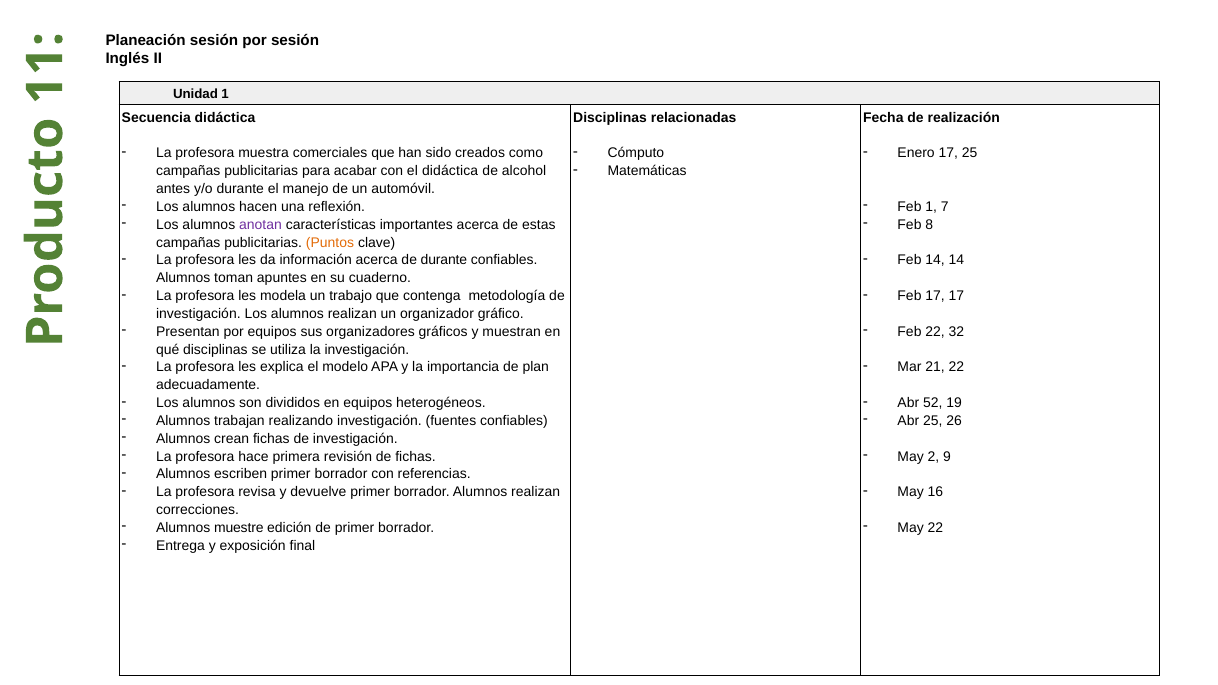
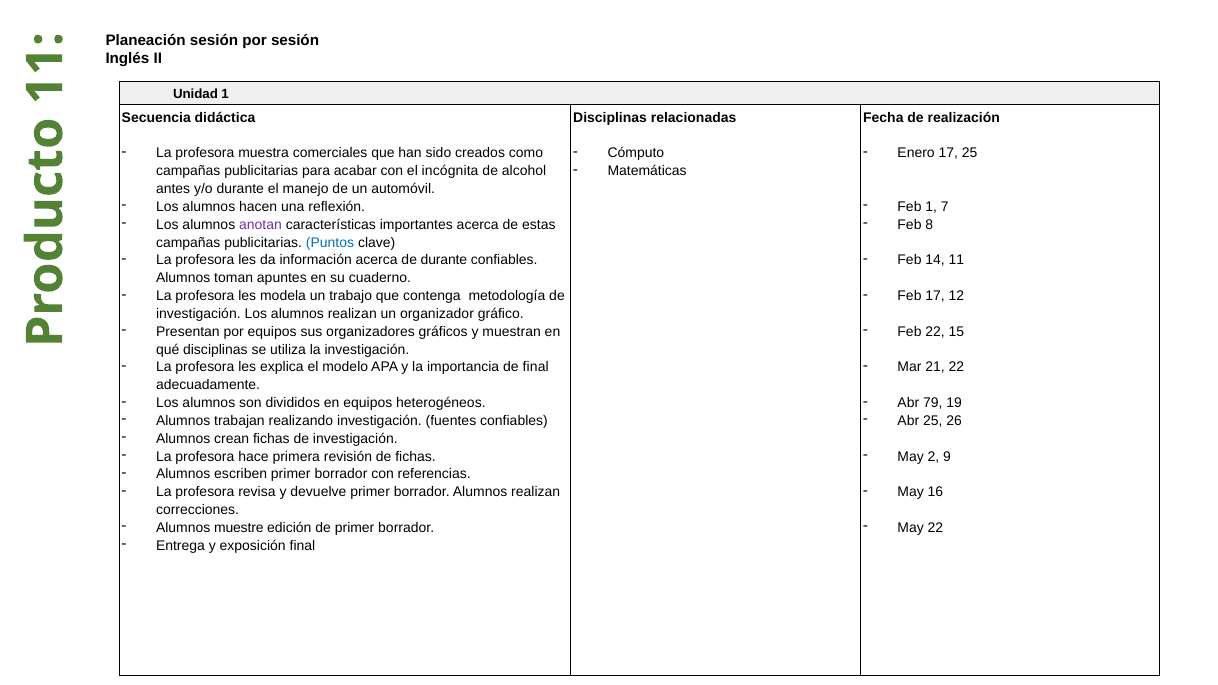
el didáctica: didáctica -> incógnita
Puntos colour: orange -> blue
14 14: 14 -> 11
17 17: 17 -> 12
32: 32 -> 15
de plan: plan -> final
52: 52 -> 79
